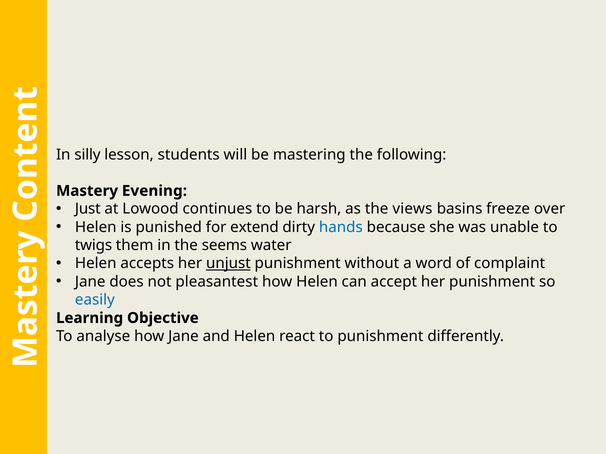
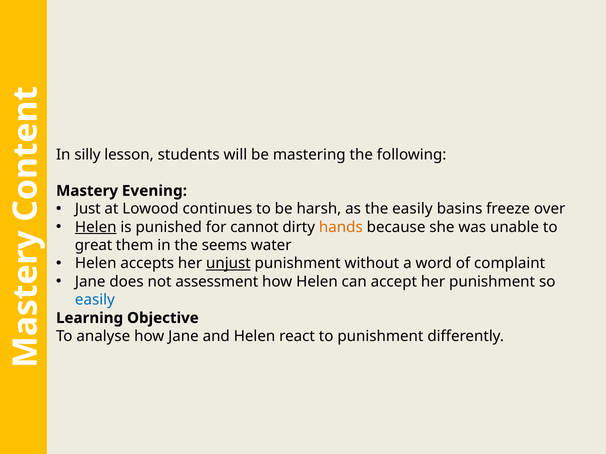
the views: views -> easily
Helen at (96, 227) underline: none -> present
extend: extend -> cannot
hands colour: blue -> orange
twigs: twigs -> great
pleasantest: pleasantest -> assessment
